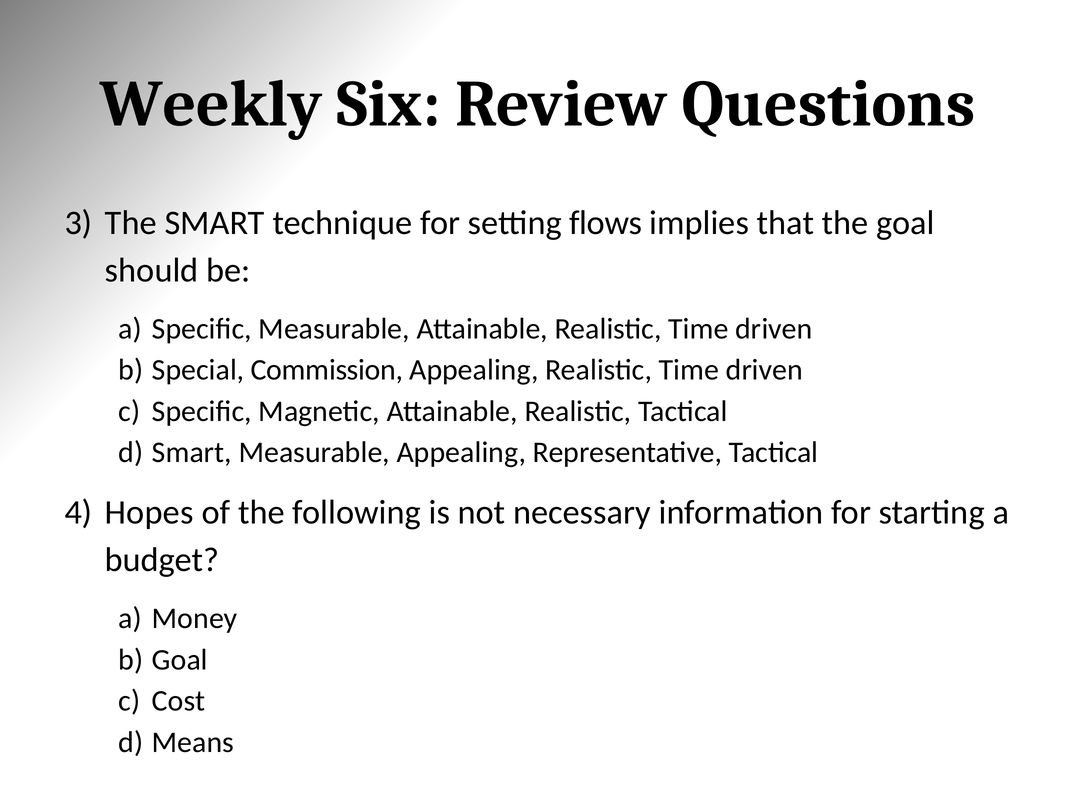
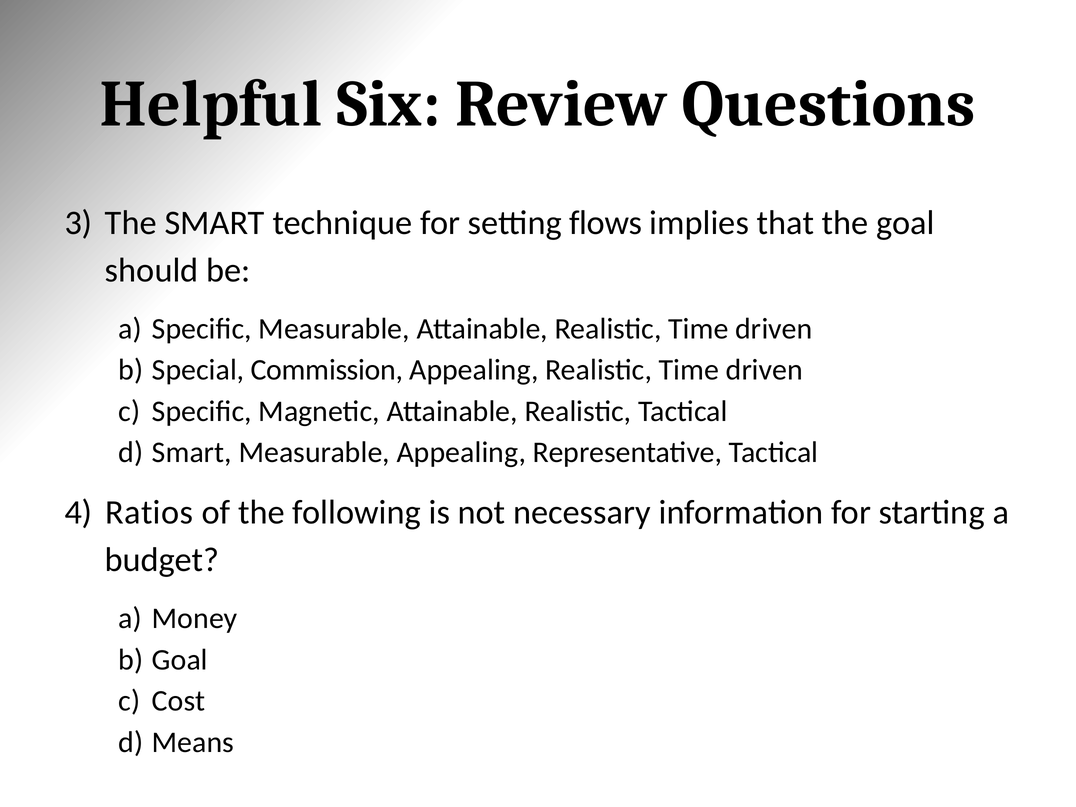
Weekly: Weekly -> Helpful
Hopes: Hopes -> Ratios
